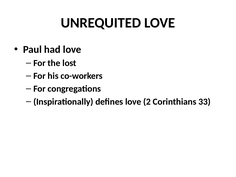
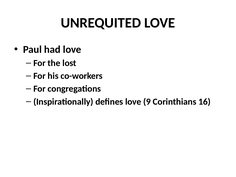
2: 2 -> 9
33: 33 -> 16
